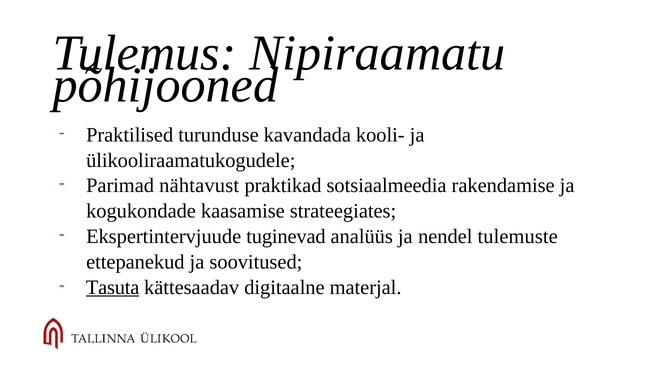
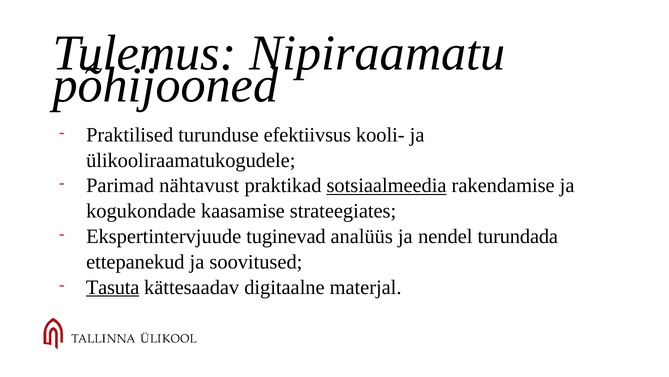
kavandada: kavandada -> efektiivsus
sotsiaalmeedia underline: none -> present
tulemuste: tulemuste -> turundada
